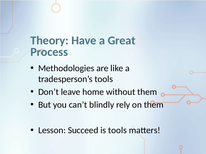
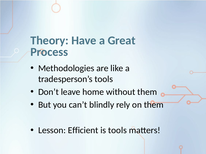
Succeed: Succeed -> Efficient
